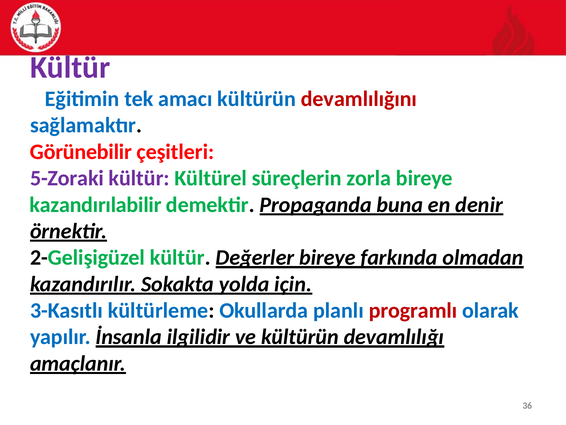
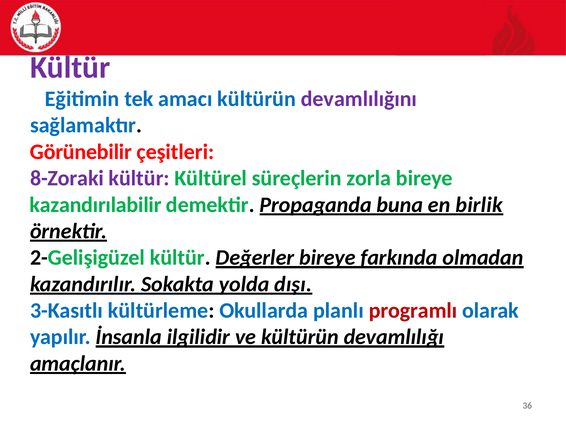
devamlılığını colour: red -> purple
5-Zoraki: 5-Zoraki -> 8-Zoraki
denir: denir -> birlik
için: için -> dışı
